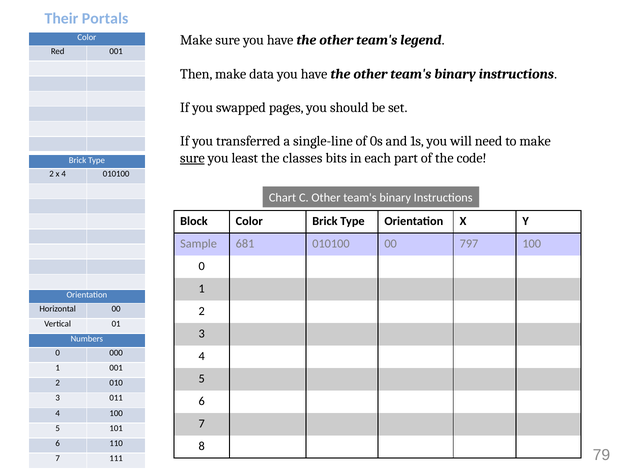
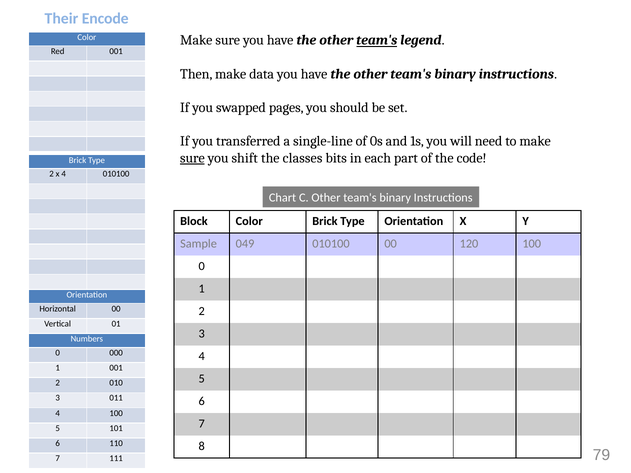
Portals: Portals -> Encode
team's at (377, 40) underline: none -> present
least: least -> shift
681: 681 -> 049
797: 797 -> 120
